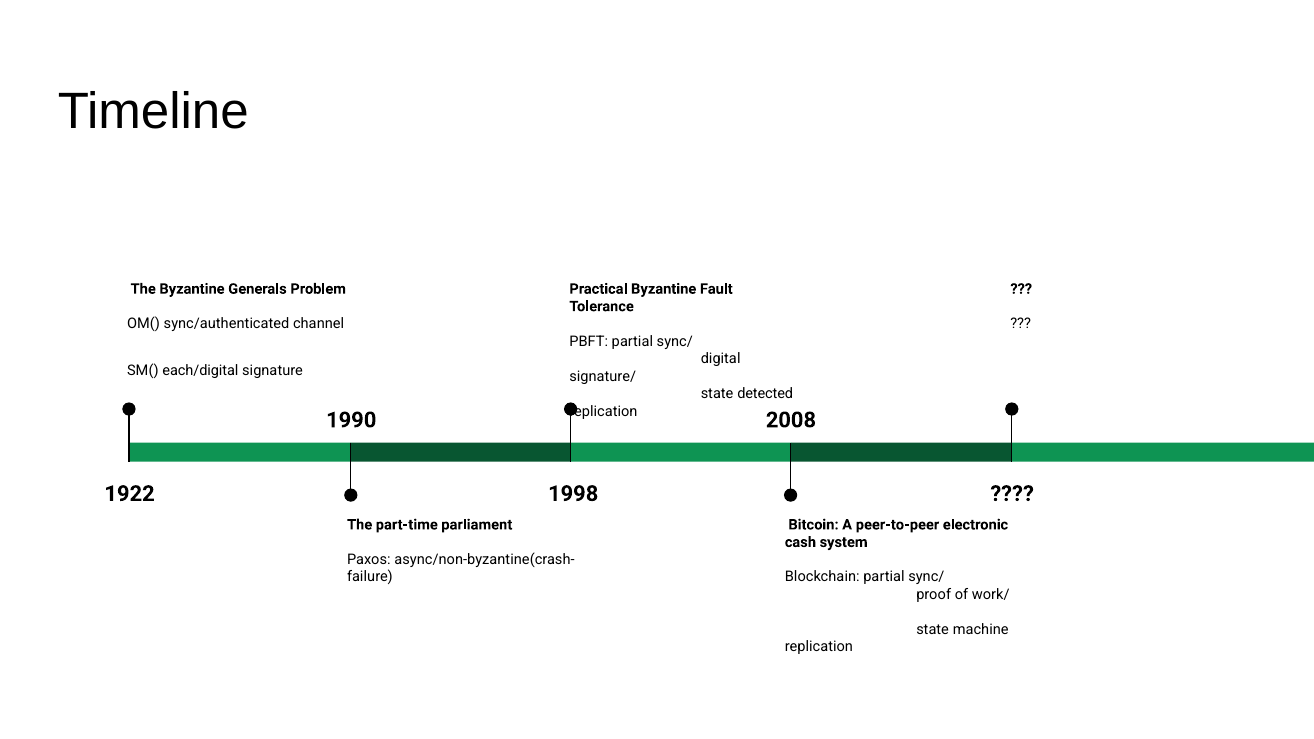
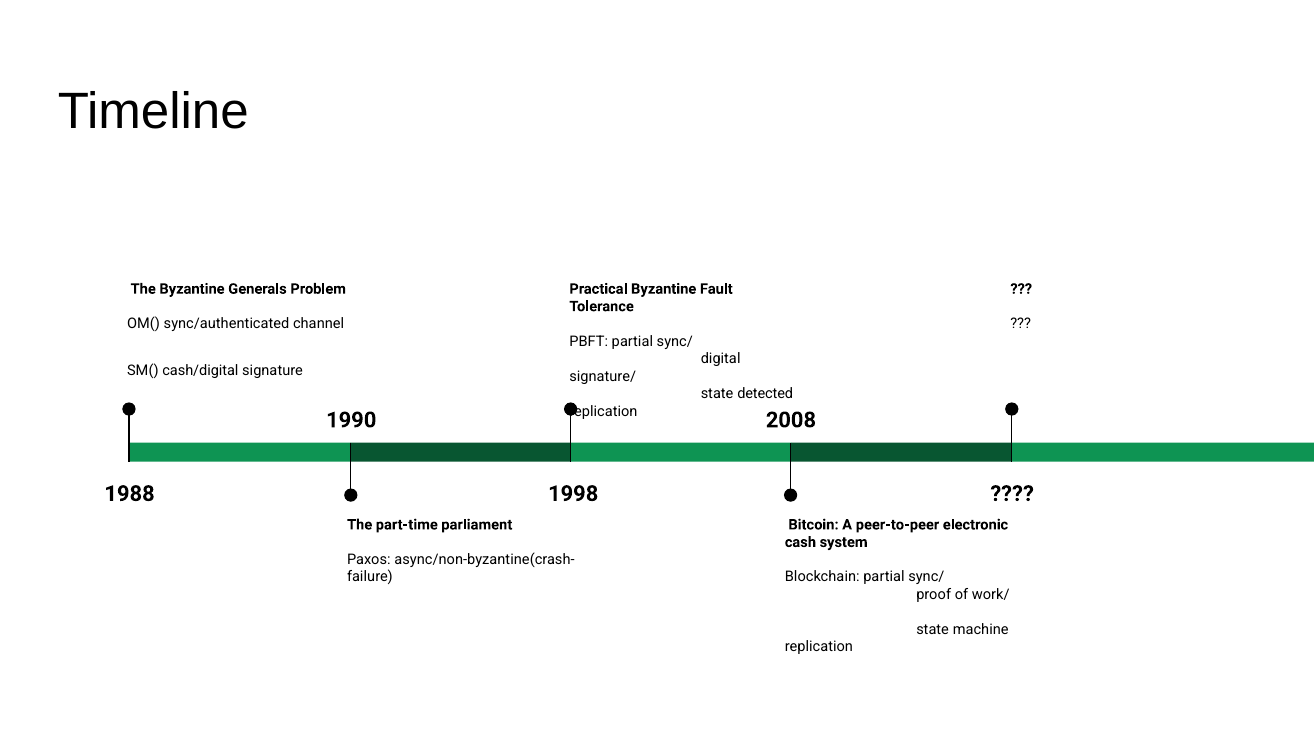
each/digital: each/digital -> cash/digital
1922: 1922 -> 1988
